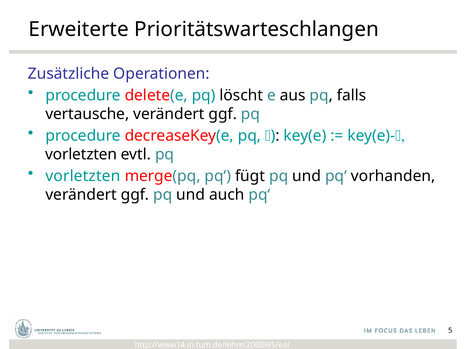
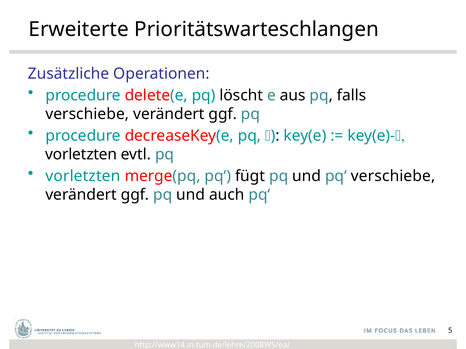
vertausche at (87, 114): vertausche -> verschiebe
pq‘ vorhanden: vorhanden -> verschiebe
